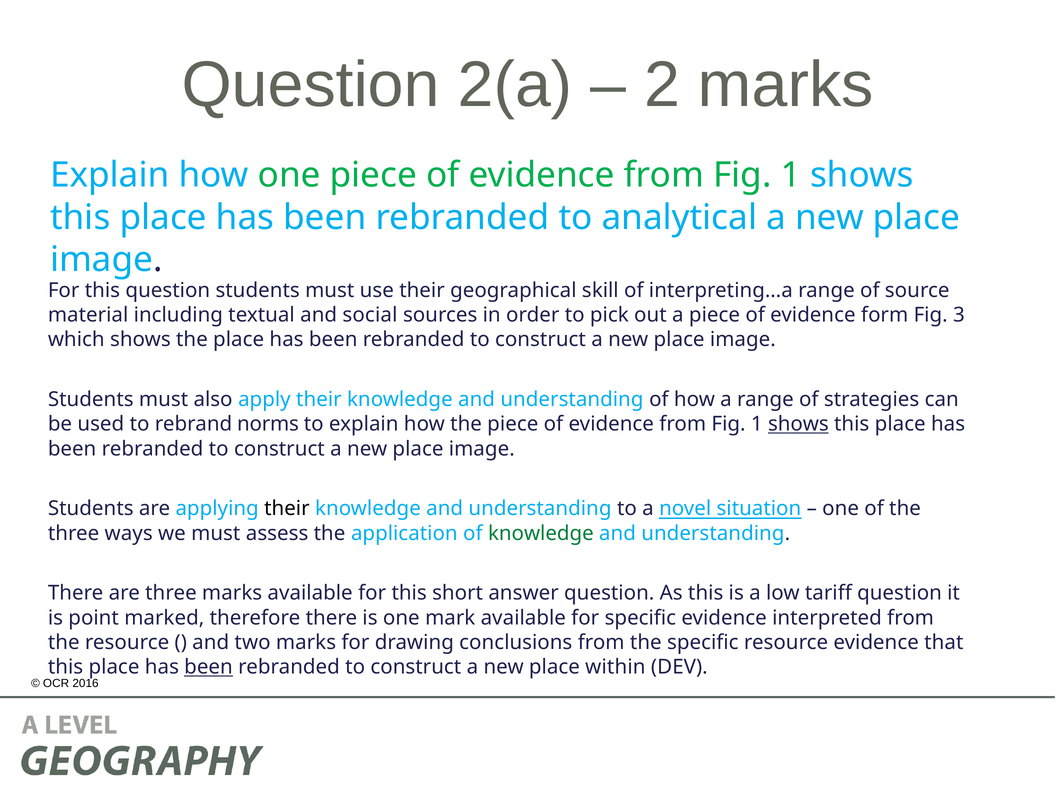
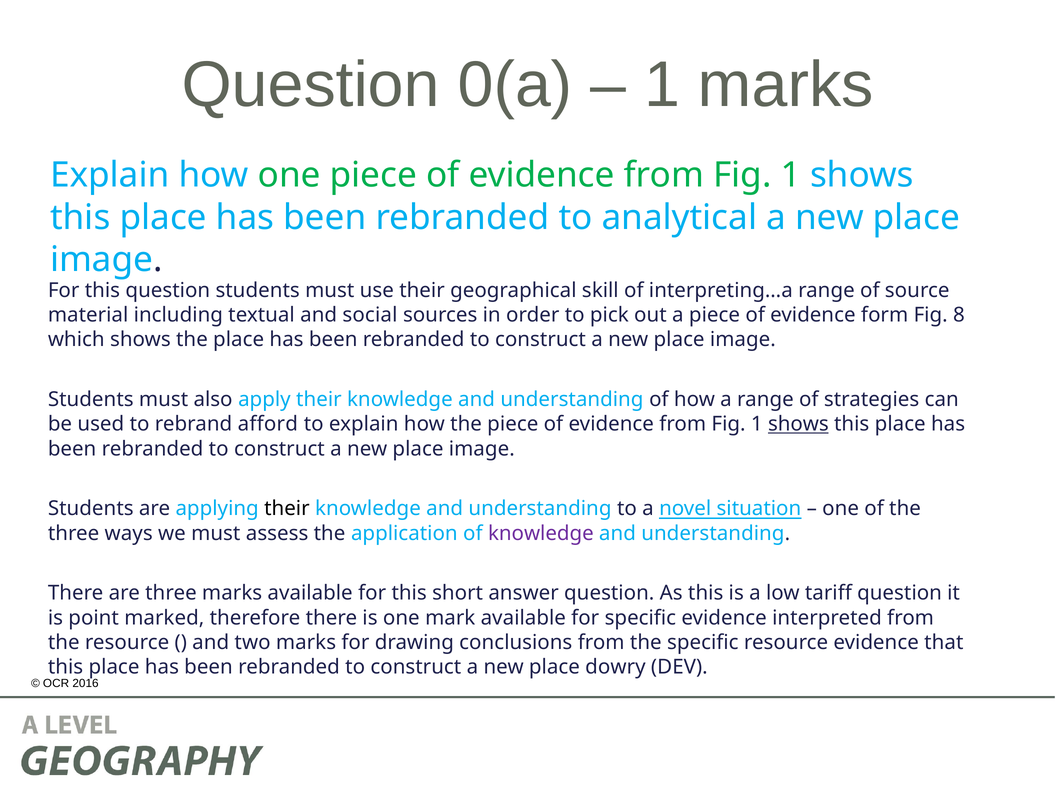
2(a: 2(a -> 0(a
2 at (662, 85): 2 -> 1
3: 3 -> 8
norms: norms -> afford
knowledge at (541, 533) colour: green -> purple
been at (209, 667) underline: present -> none
within: within -> dowry
